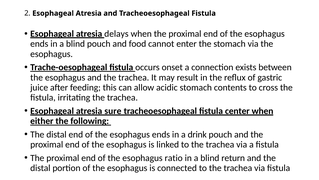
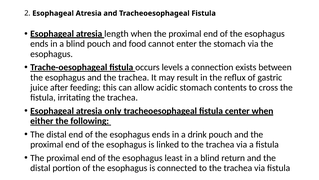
delays: delays -> length
onset: onset -> levels
sure: sure -> only
ratio: ratio -> least
